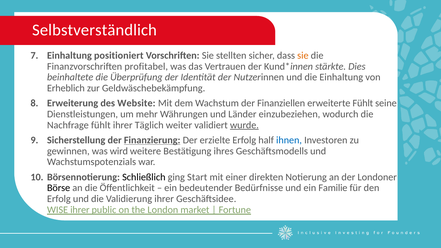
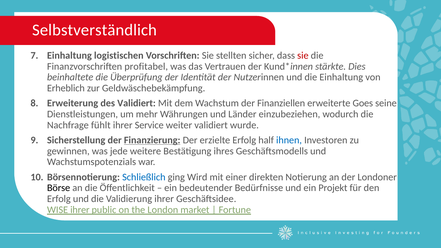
positioniert: positioniert -> logistischen
sie at (303, 56) colour: orange -> red
des Website: Website -> Validiert
erweiterte Fühlt: Fühlt -> Goes
Täglich: Täglich -> Service
wurde underline: present -> none
wird: wird -> jede
Schließlich colour: black -> blue
Start: Start -> Wird
Familie: Familie -> Projekt
